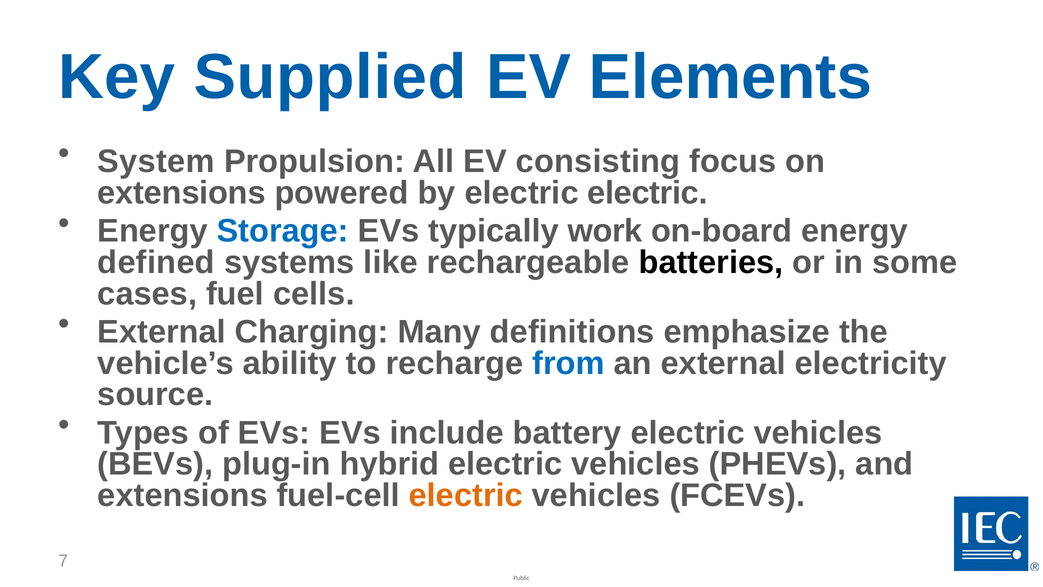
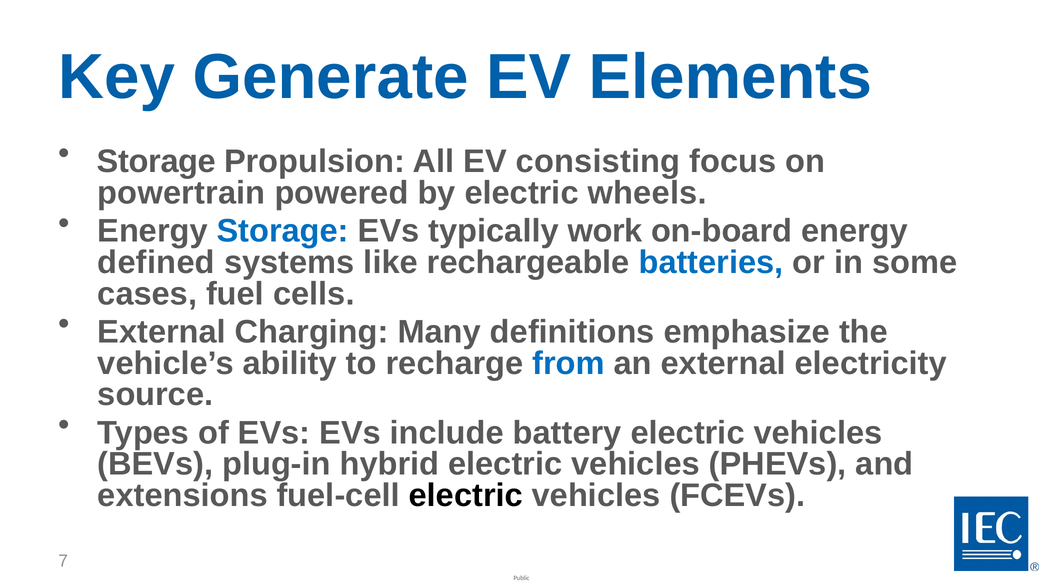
Supplied: Supplied -> Generate
System at (156, 161): System -> Storage
extensions at (182, 193): extensions -> powertrain
electric electric: electric -> wheels
batteries colour: black -> blue
electric at (466, 495) colour: orange -> black
